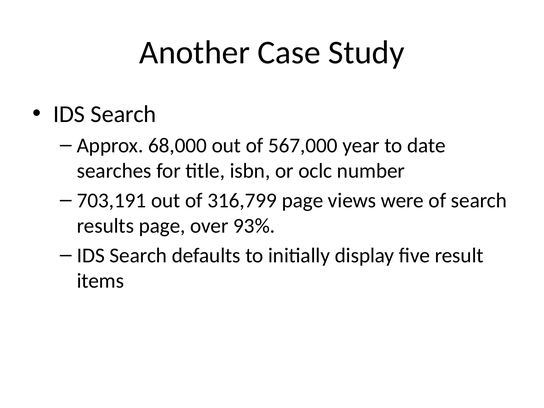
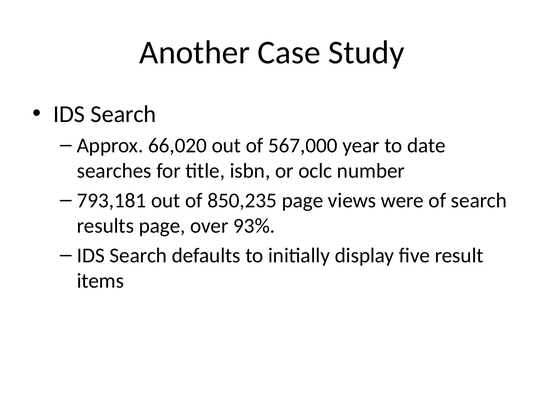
68,000: 68,000 -> 66,020
703,191: 703,191 -> 793,181
316,799: 316,799 -> 850,235
